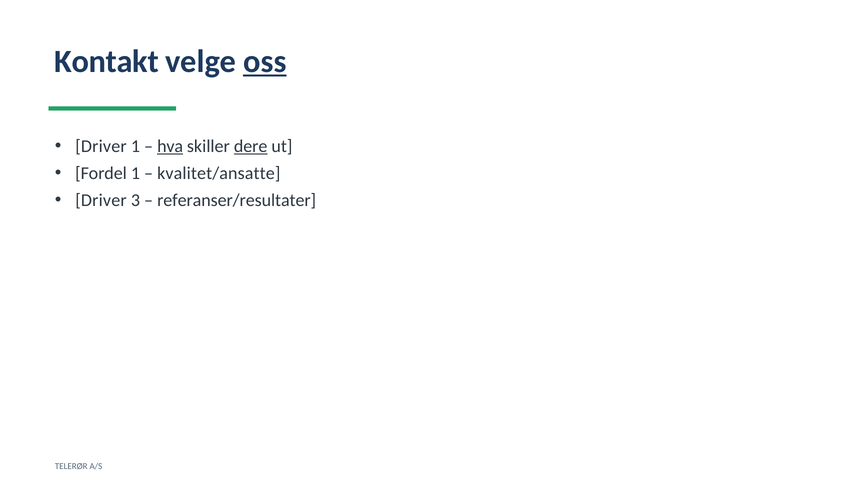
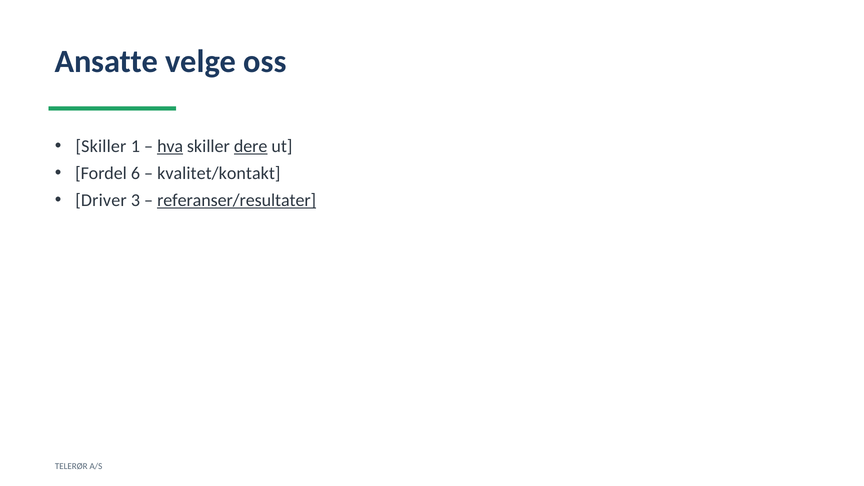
Kontakt: Kontakt -> Ansatte
oss underline: present -> none
Driver at (101, 146): Driver -> Skiller
Fordel 1: 1 -> 6
kvalitet/ansatte: kvalitet/ansatte -> kvalitet/kontakt
referanser/resultater underline: none -> present
